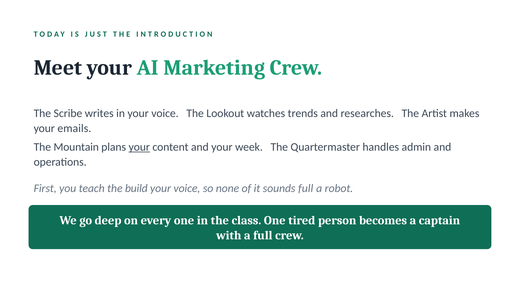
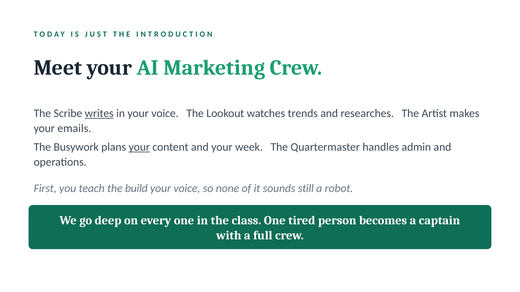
writes underline: none -> present
Mountain: Mountain -> Busywork
sounds full: full -> still
